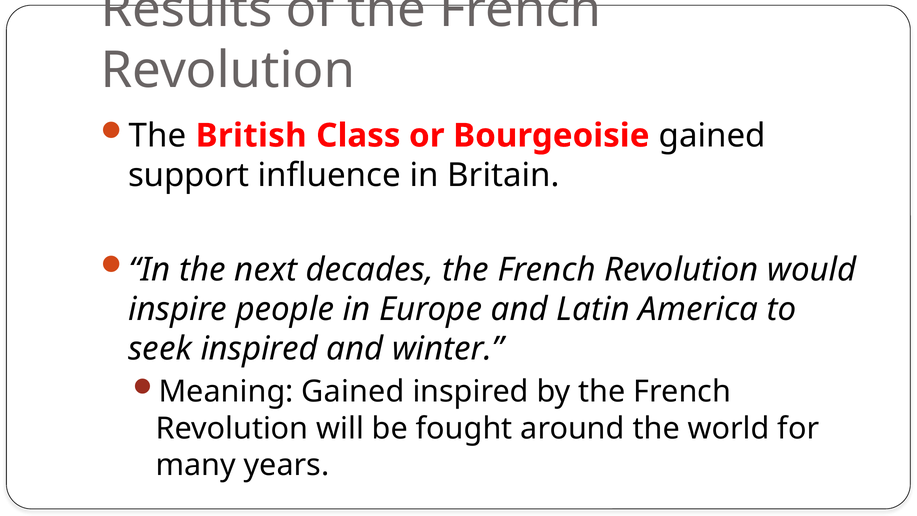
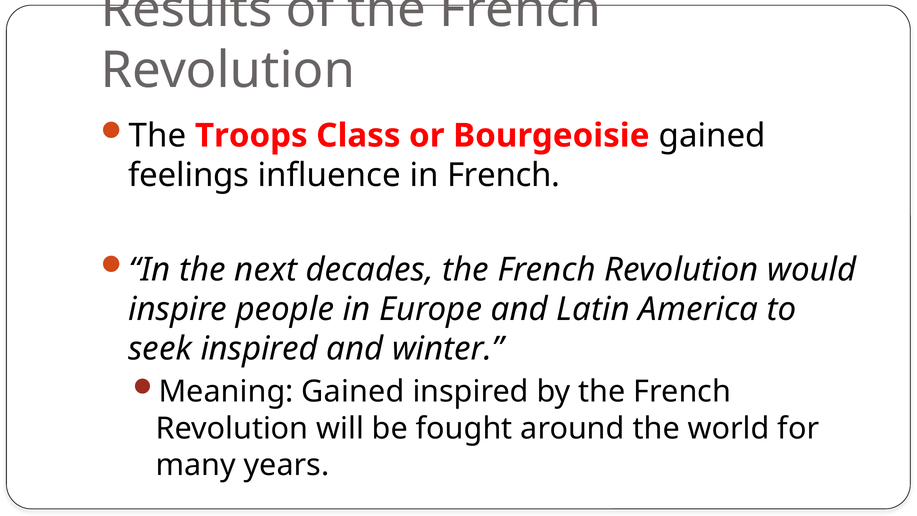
British: British -> Troops
support: support -> feelings
in Britain: Britain -> French
